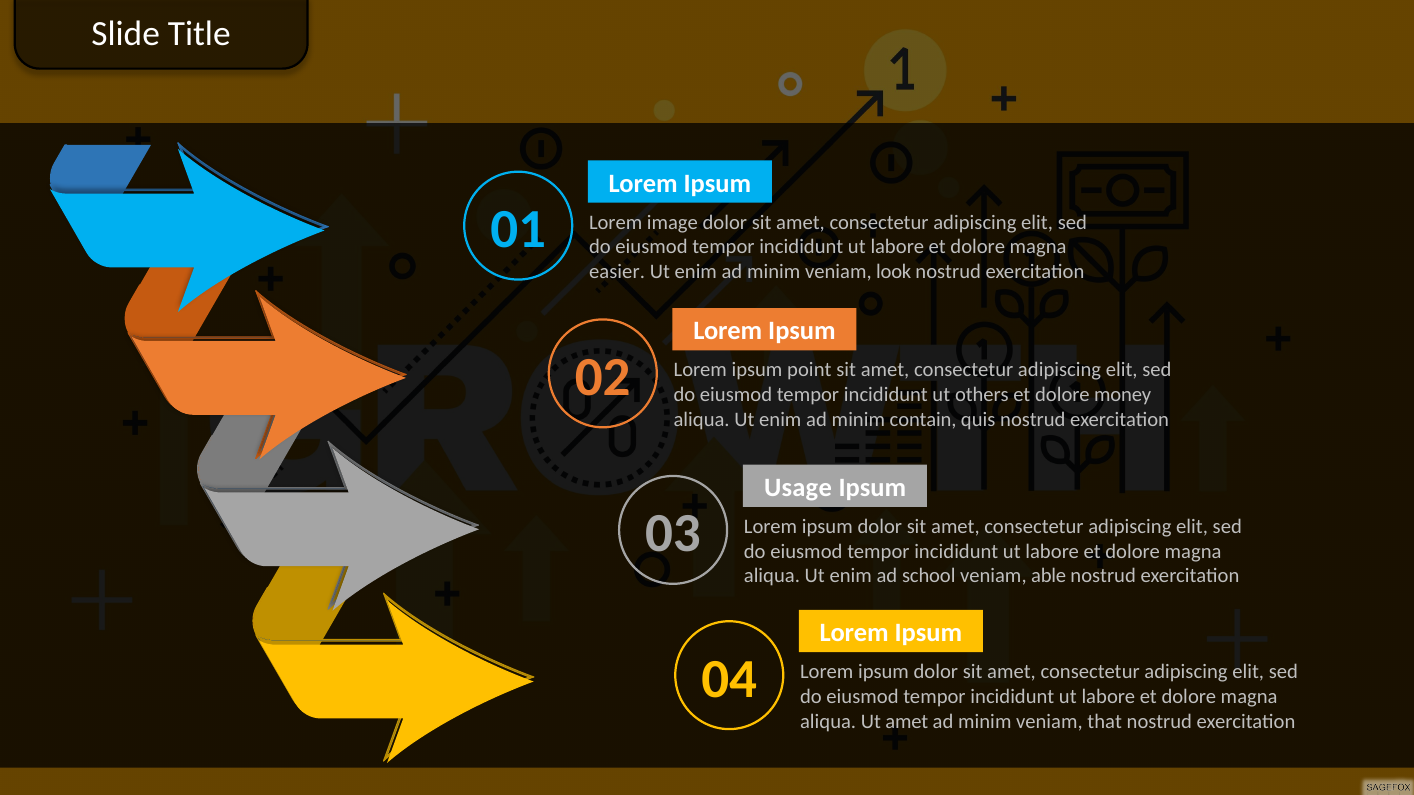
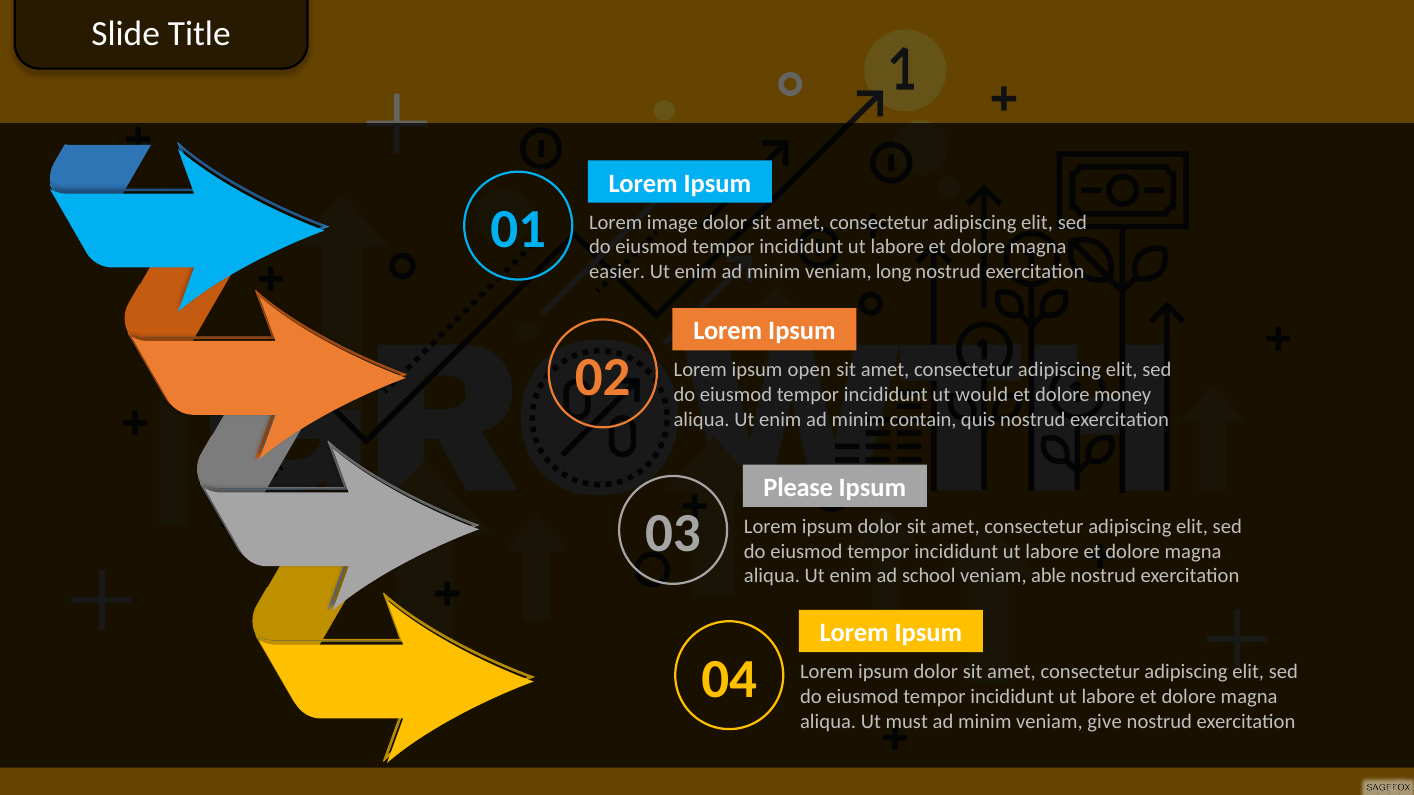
look: look -> long
point: point -> open
others: others -> would
Usage: Usage -> Please
Ut amet: amet -> must
that: that -> give
